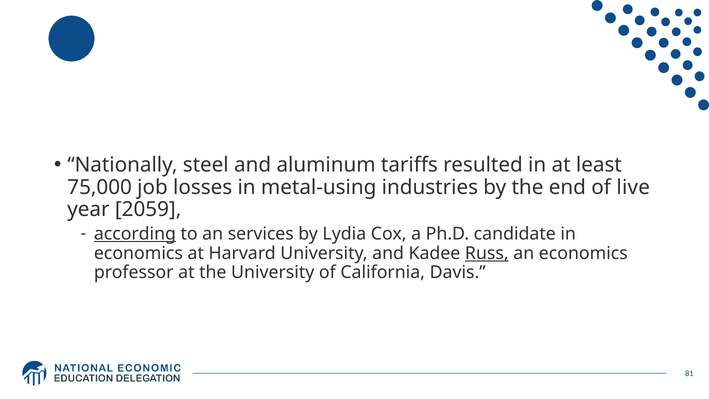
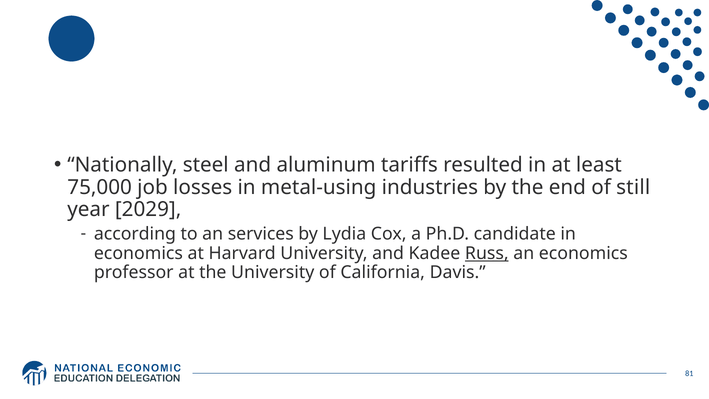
live: live -> still
2059: 2059 -> 2029
according underline: present -> none
